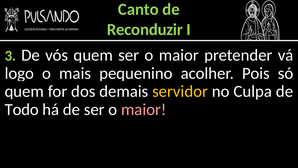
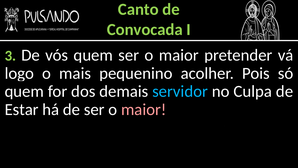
Reconduzir: Reconduzir -> Convocada
servidor colour: yellow -> light blue
Todo: Todo -> Estar
